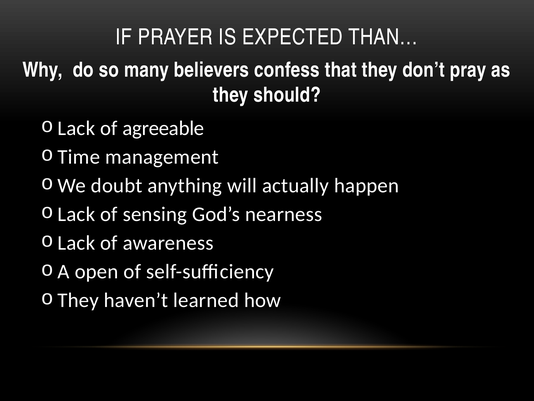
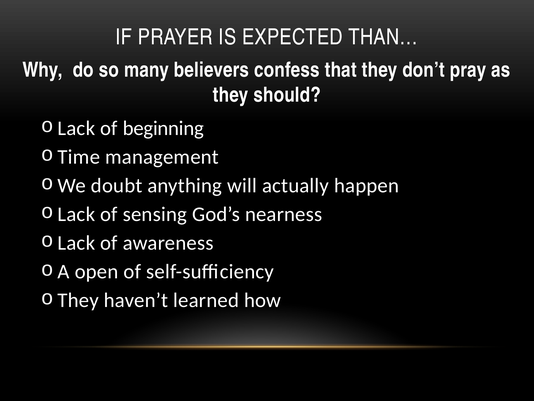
agreeable: agreeable -> beginning
